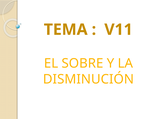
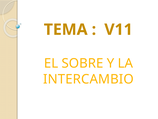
DISMINUCIÓN: DISMINUCIÓN -> INTERCAMBIO
